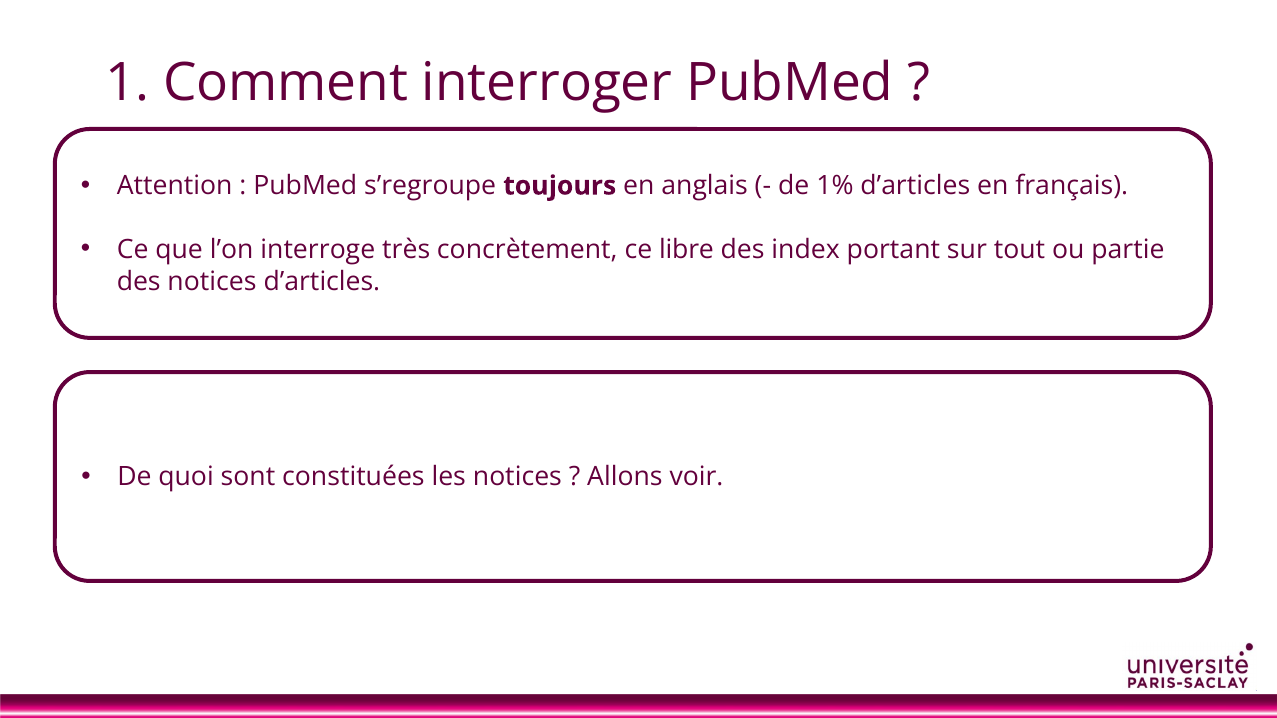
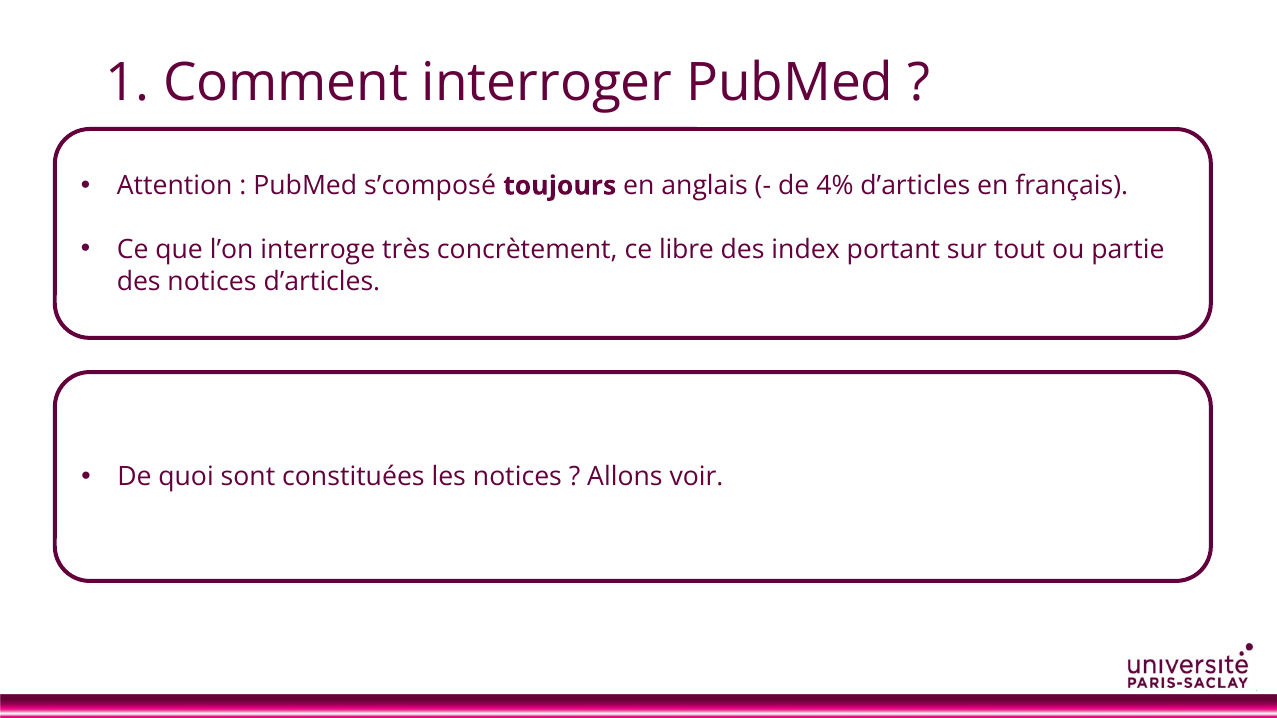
s’regroupe: s’regroupe -> s’composé
1%: 1% -> 4%
